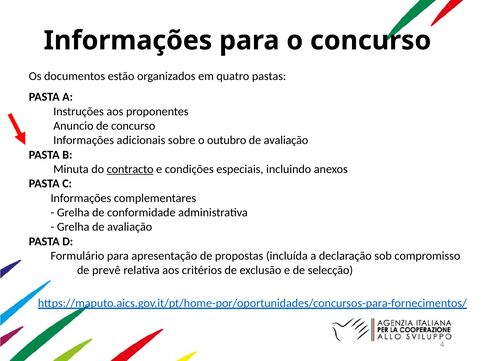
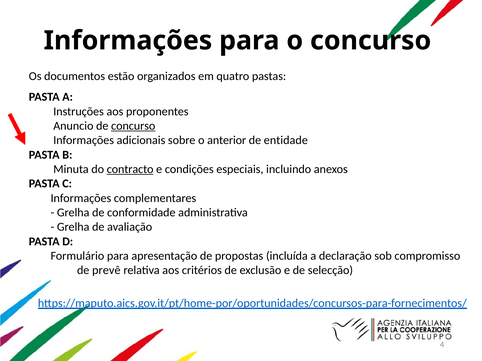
concurso at (133, 126) underline: none -> present
outubro: outubro -> anterior
avaliação at (286, 140): avaliação -> entidade
